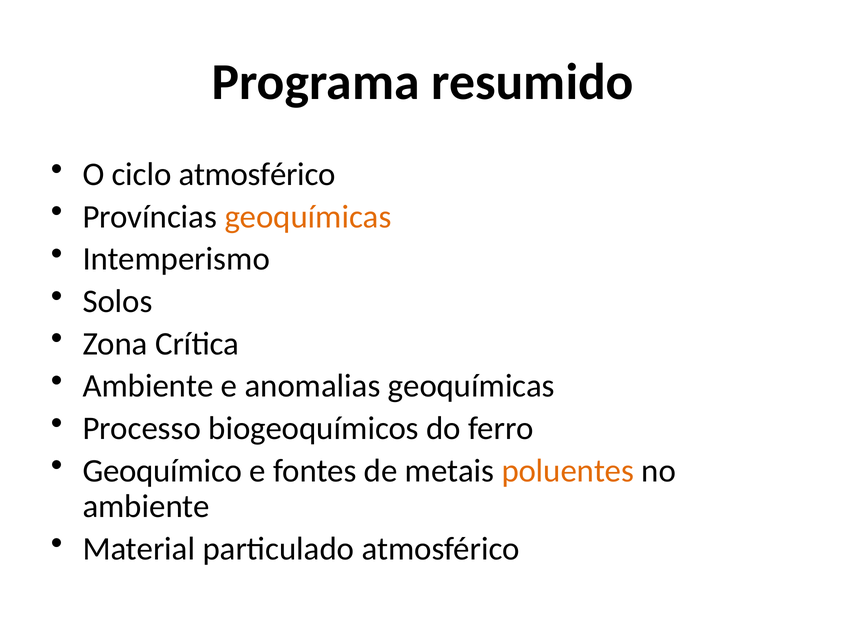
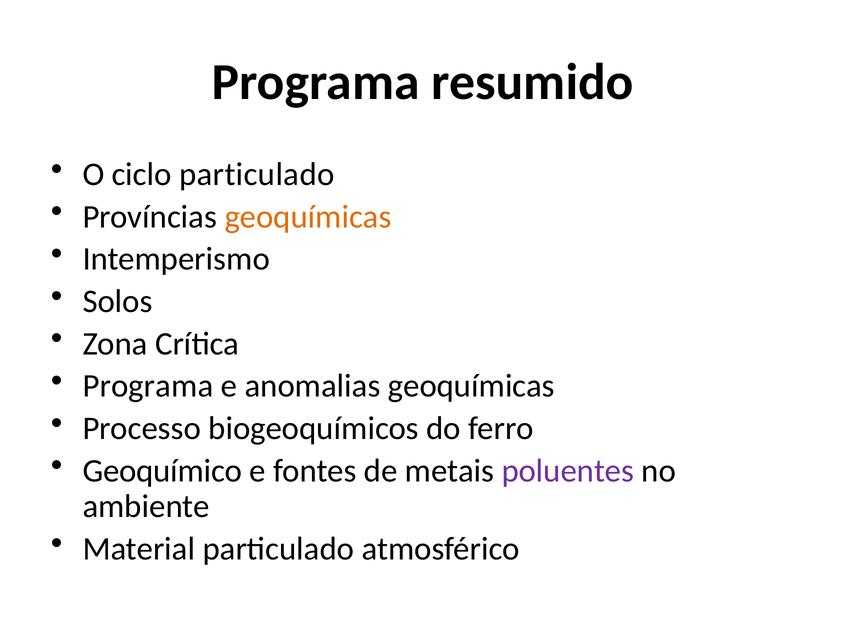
ciclo atmosférico: atmosférico -> particulado
Ambiente at (148, 386): Ambiente -> Programa
poluentes colour: orange -> purple
